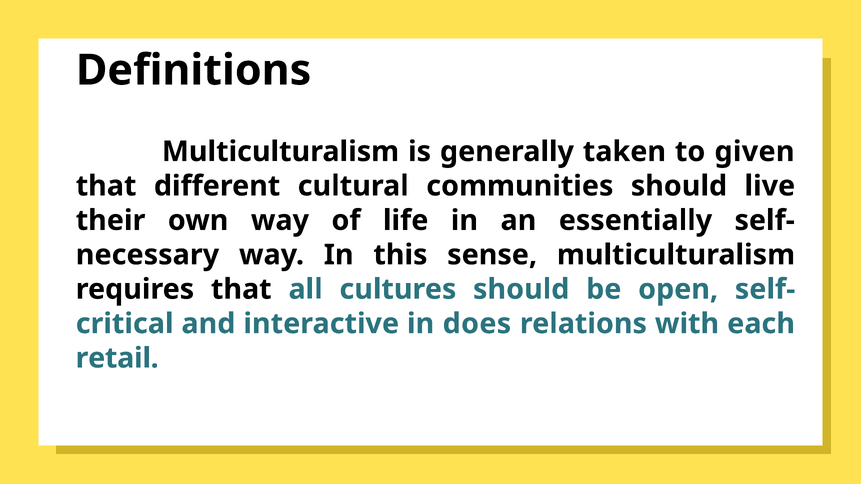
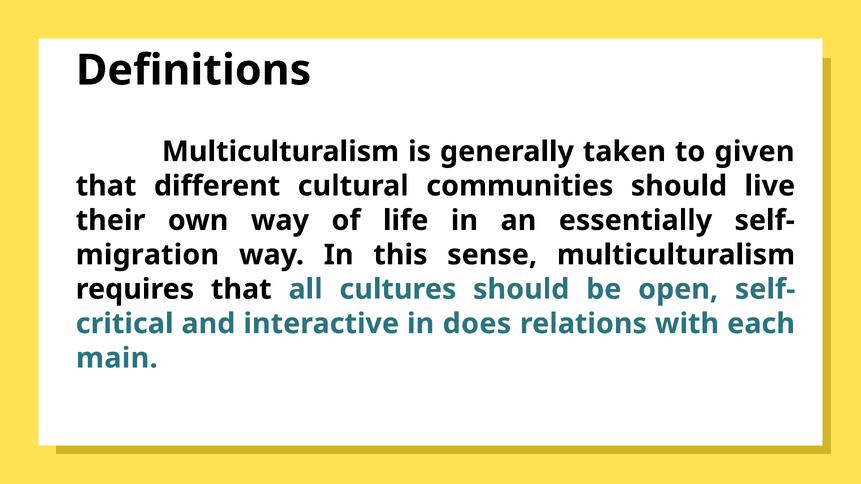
necessary: necessary -> migration
retail: retail -> main
